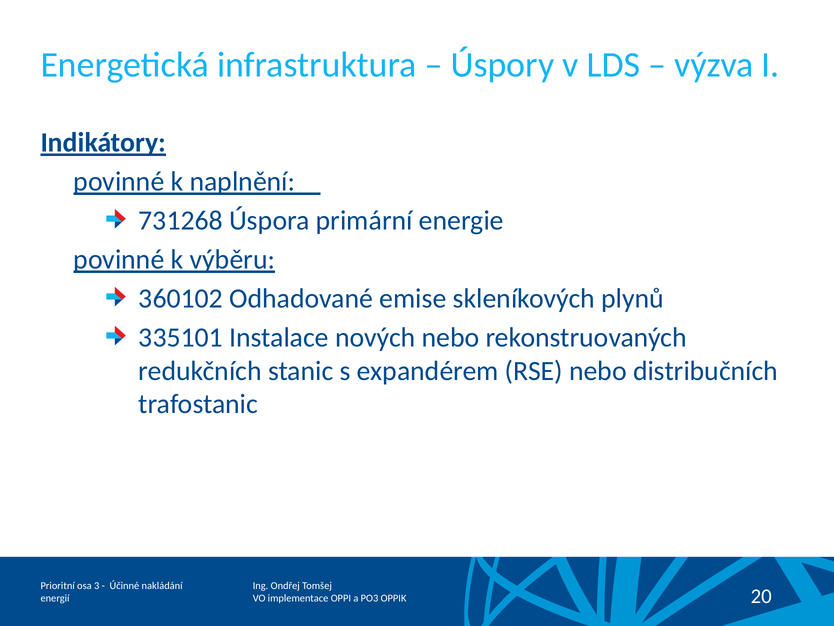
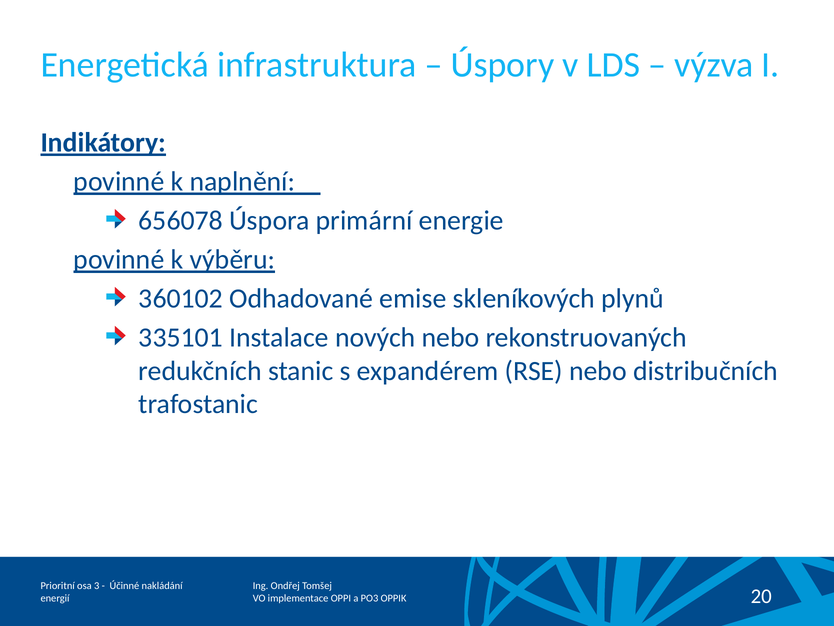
731268: 731268 -> 656078
